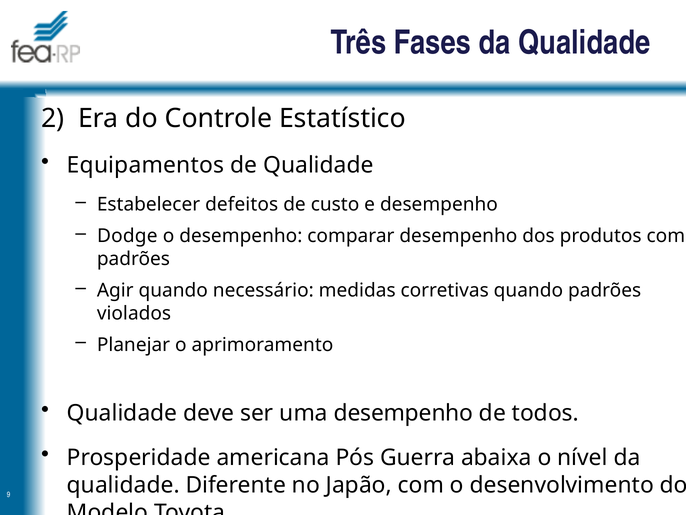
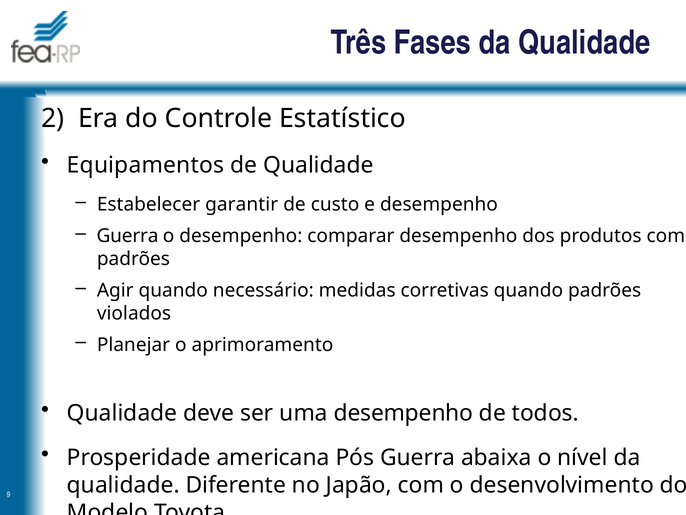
defeitos: defeitos -> garantir
Dodge at (127, 236): Dodge -> Guerra
